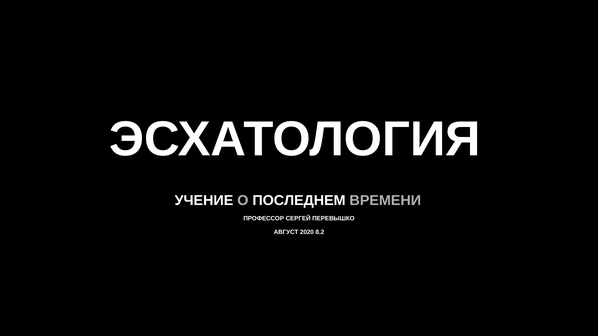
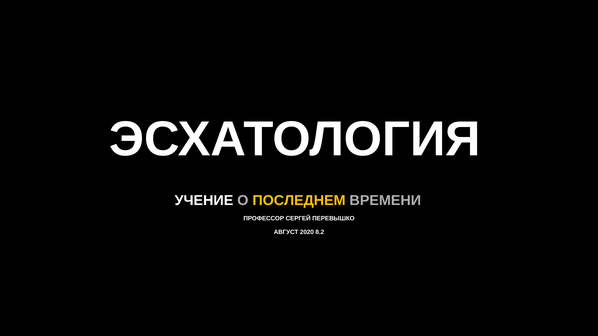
ПОСЛЕДНЕМ colour: white -> yellow
